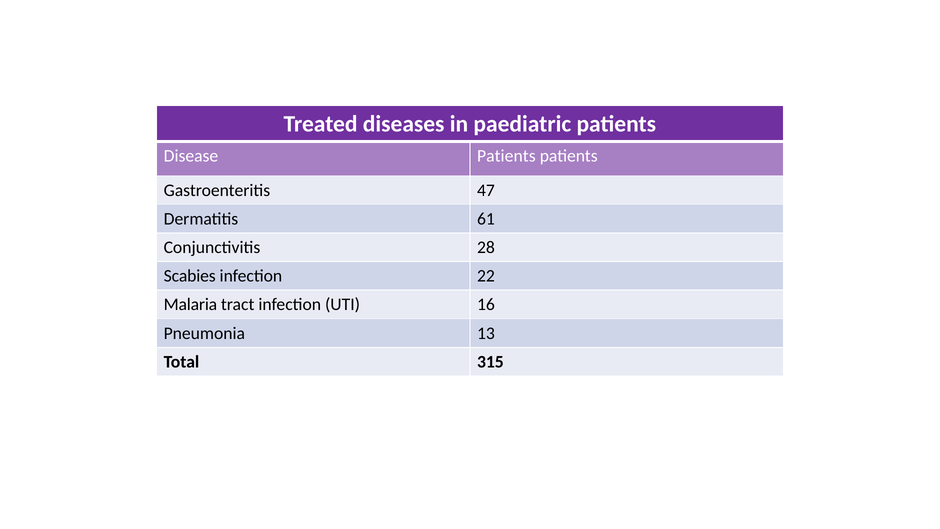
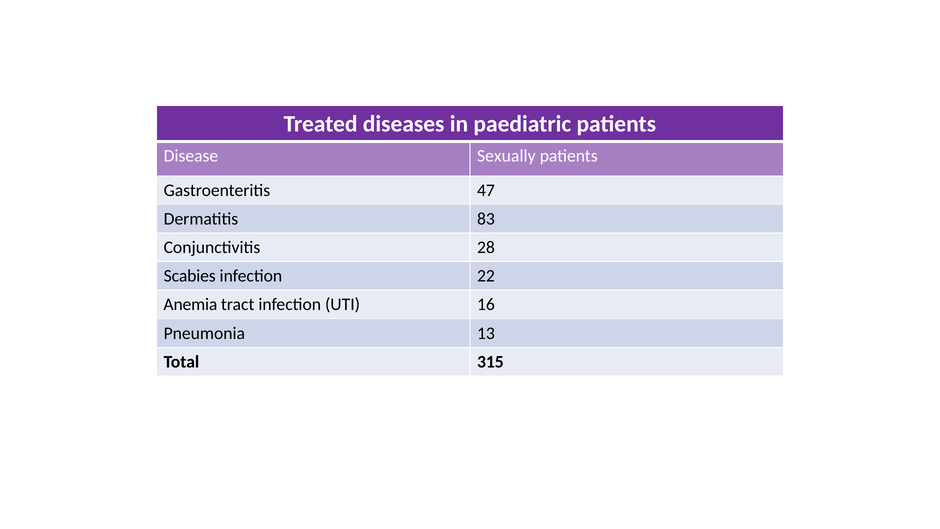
Disease Patients: Patients -> Sexually
61: 61 -> 83
Malaria: Malaria -> Anemia
